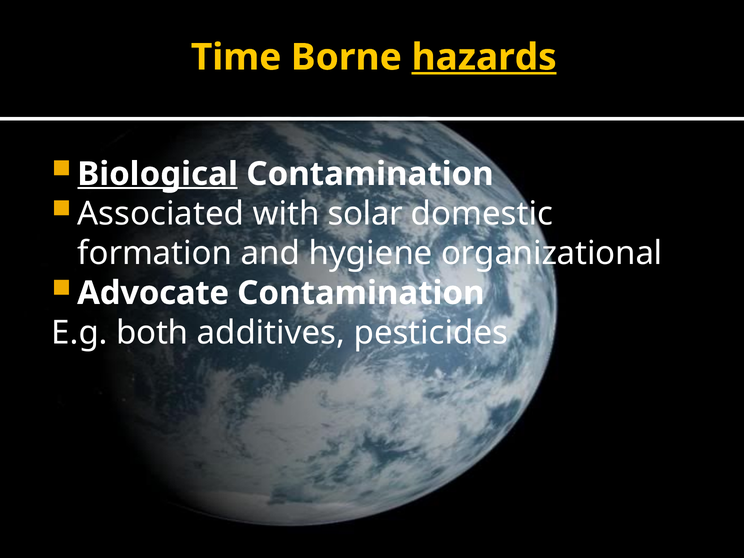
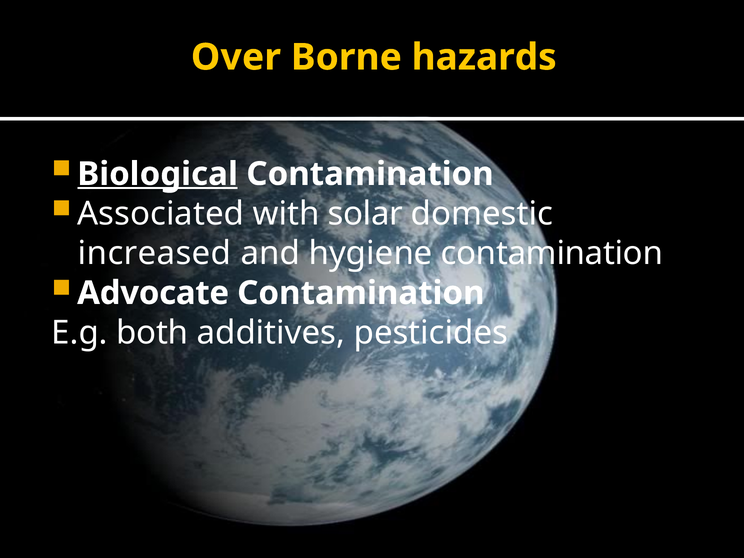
Time: Time -> Over
hazards underline: present -> none
formation: formation -> increased
hygiene organizational: organizational -> contamination
